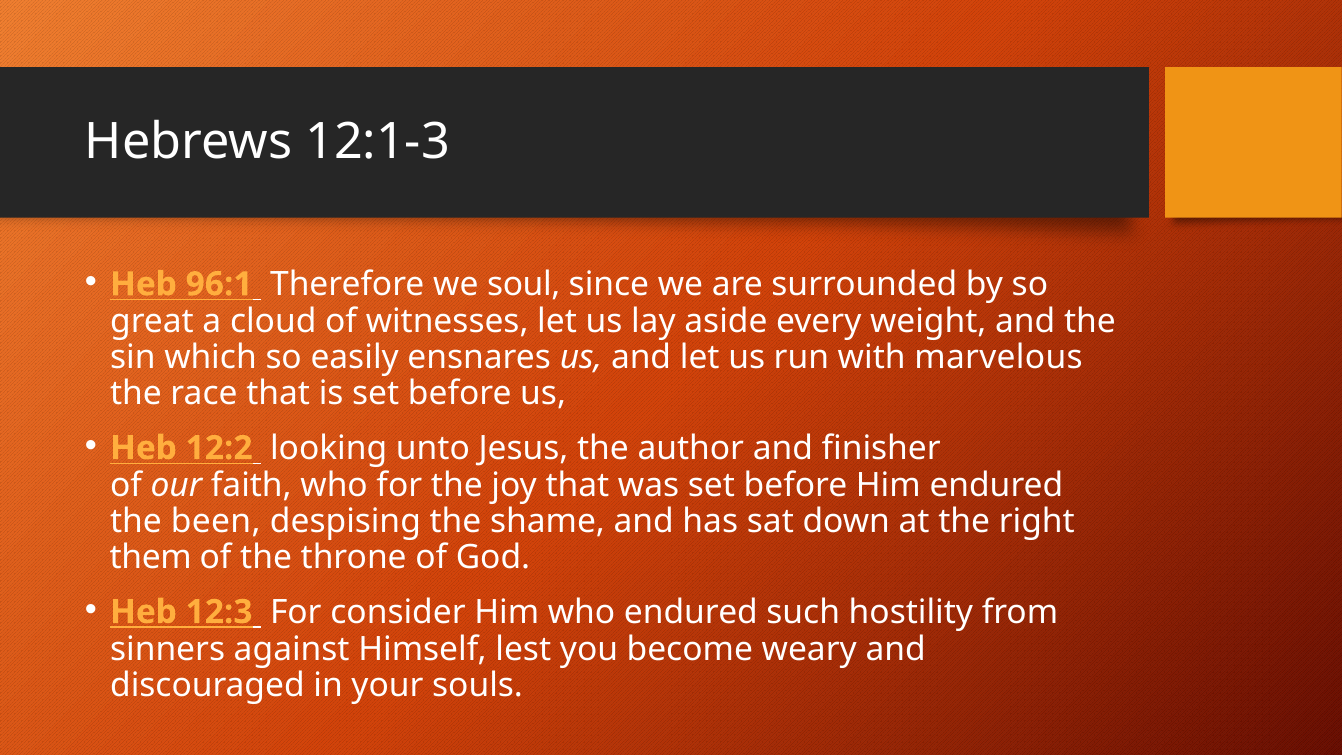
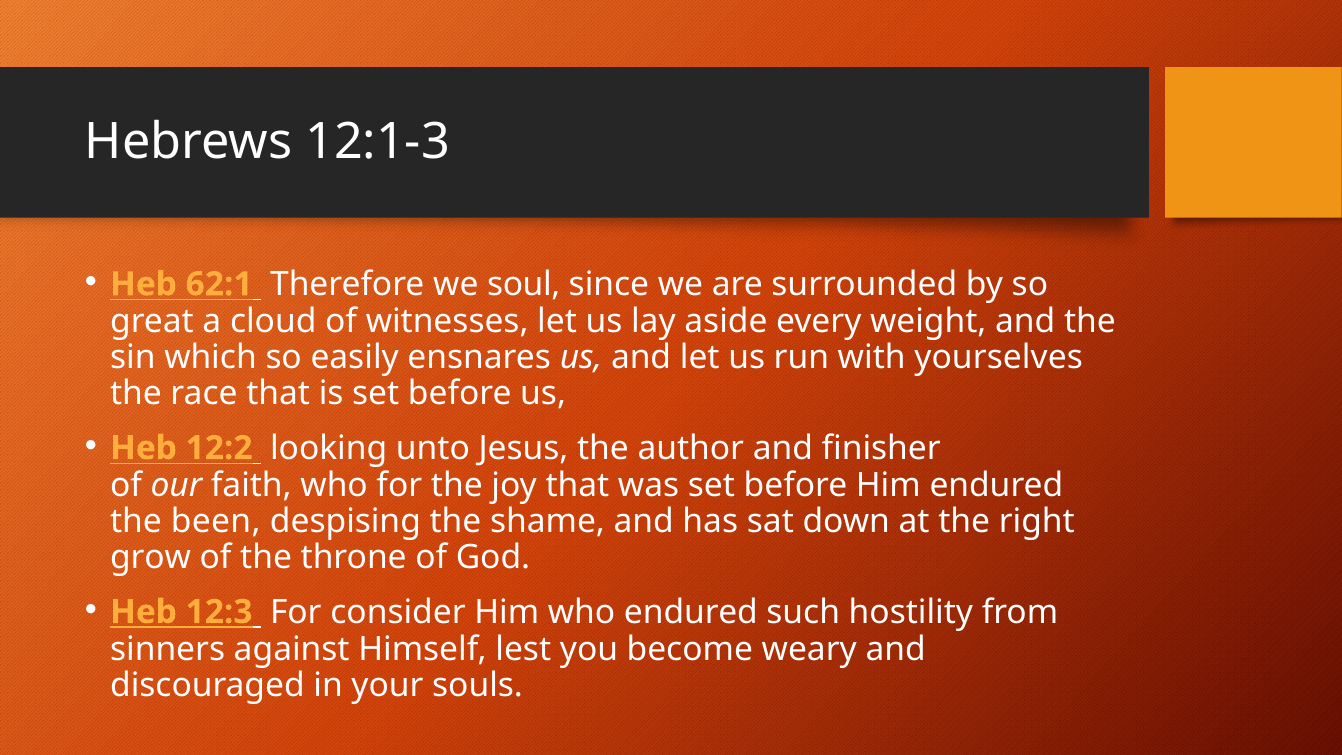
96:1: 96:1 -> 62:1
marvelous: marvelous -> yourselves
them: them -> grow
